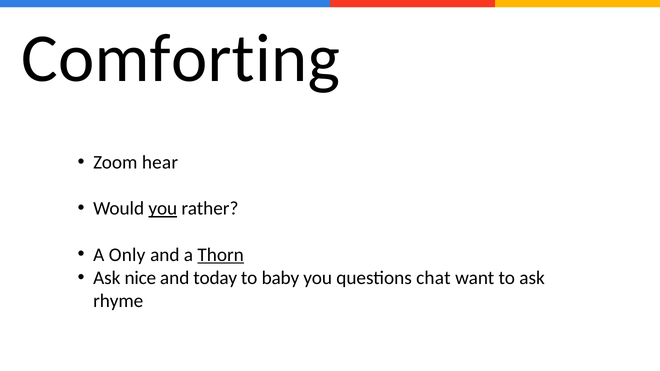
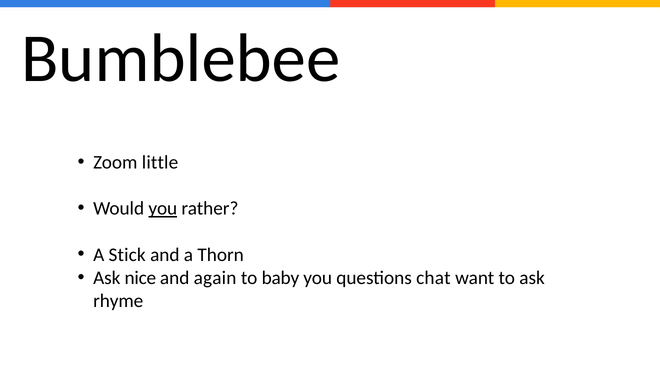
Comforting: Comforting -> Bumblebee
hear: hear -> little
Only: Only -> Stick
Thorn underline: present -> none
today: today -> again
